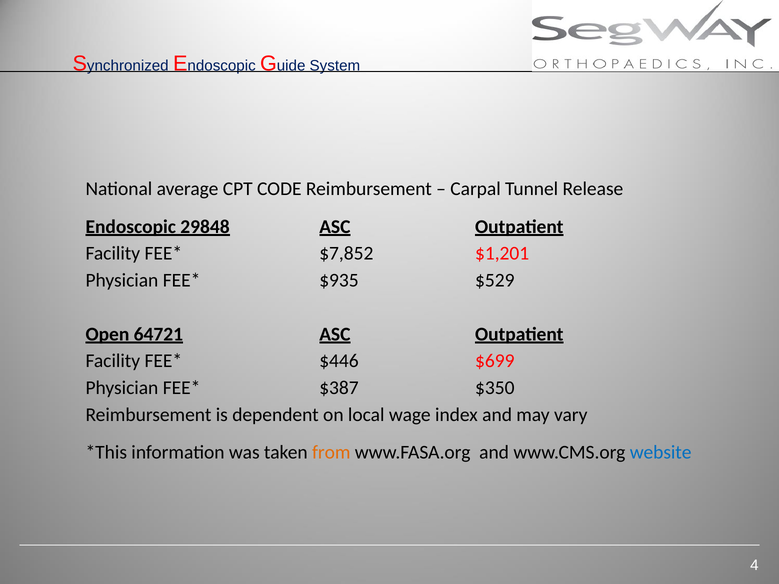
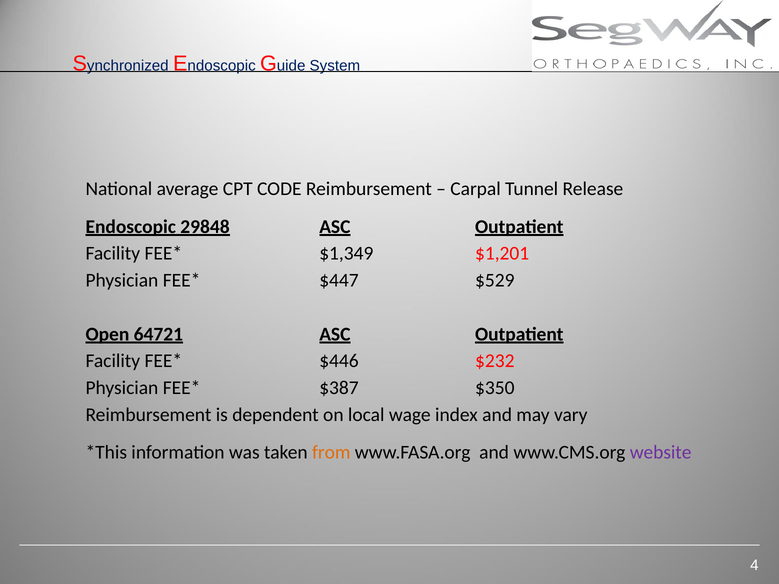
$7,852: $7,852 -> $1,349
$935: $935 -> $447
$699: $699 -> $232
website colour: blue -> purple
